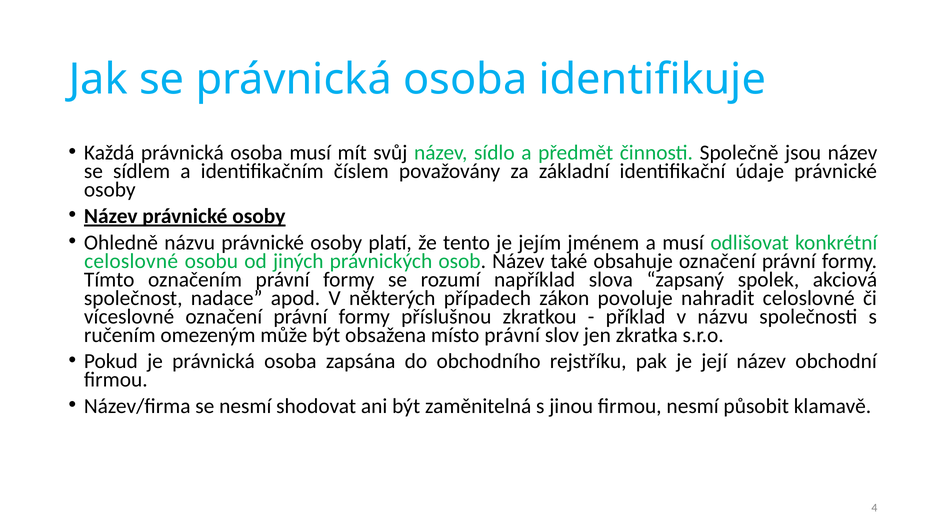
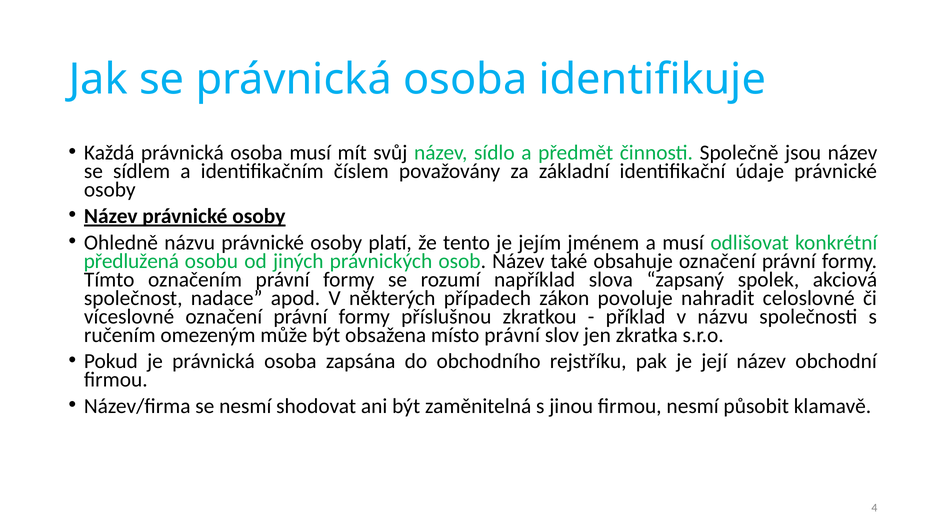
celoslovné at (131, 261): celoslovné -> předlužená
